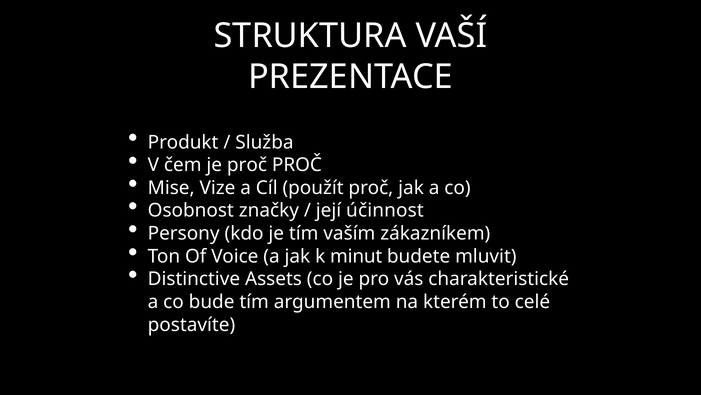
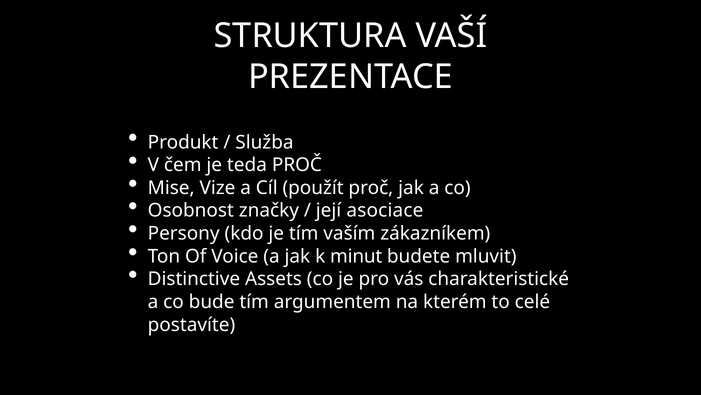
je proč: proč -> teda
účinnost: účinnost -> asociace
